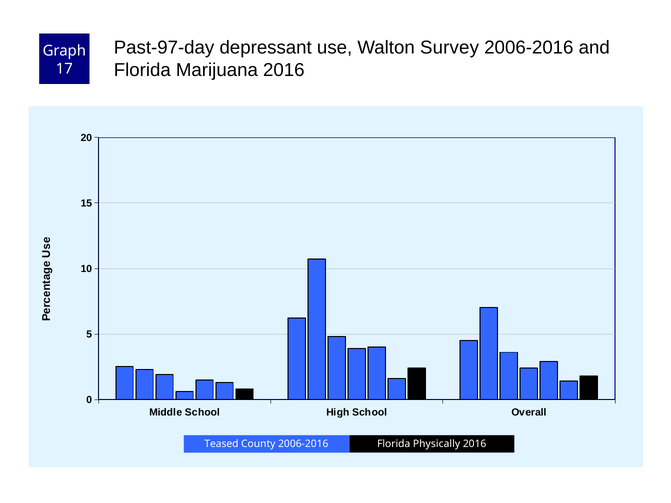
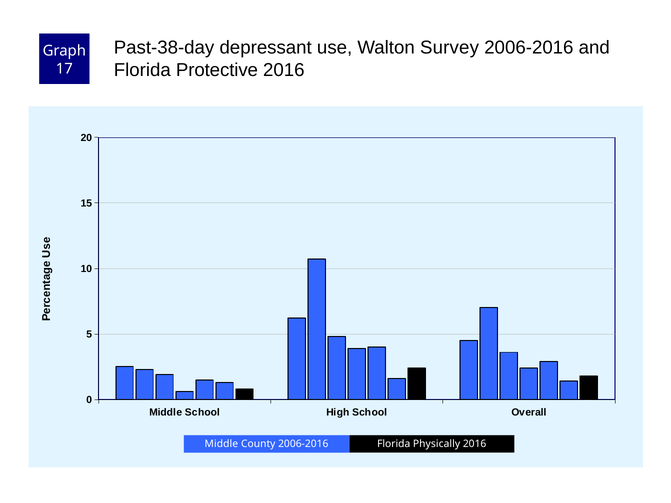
Past-97-day: Past-97-day -> Past-38-day
Marijuana: Marijuana -> Protective
Teased at (221, 444): Teased -> Middle
